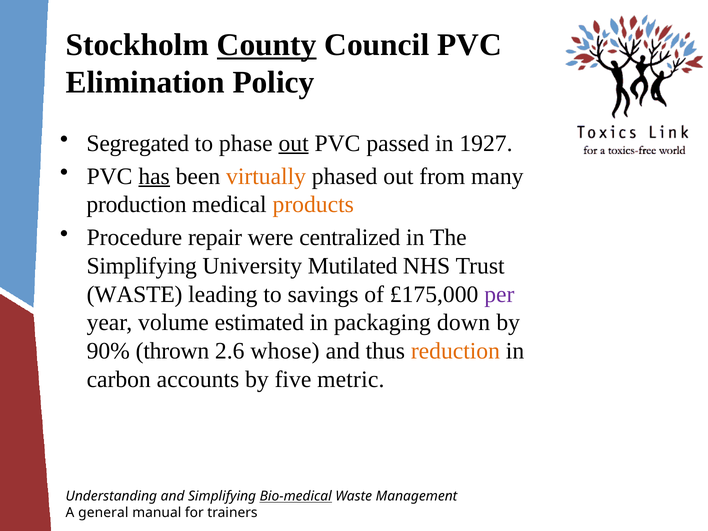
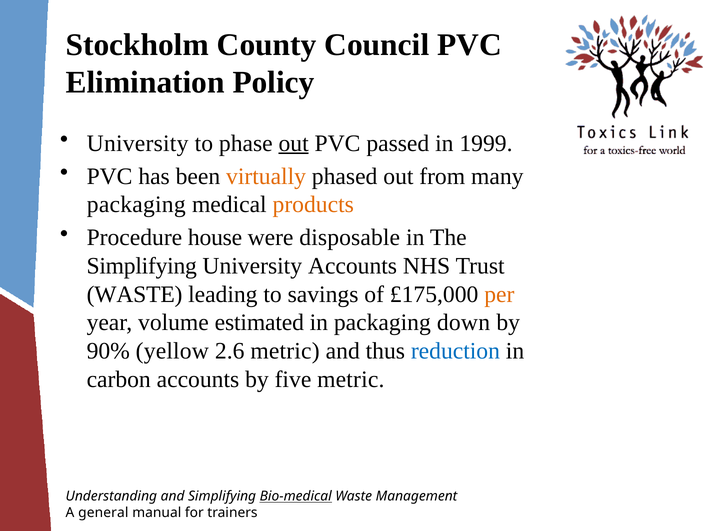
County underline: present -> none
Segregated at (138, 143): Segregated -> University
1927: 1927 -> 1999
has underline: present -> none
production at (137, 205): production -> packaging
repair: repair -> house
centralized: centralized -> disposable
University Mutilated: Mutilated -> Accounts
per colour: purple -> orange
thrown: thrown -> yellow
2.6 whose: whose -> metric
reduction colour: orange -> blue
